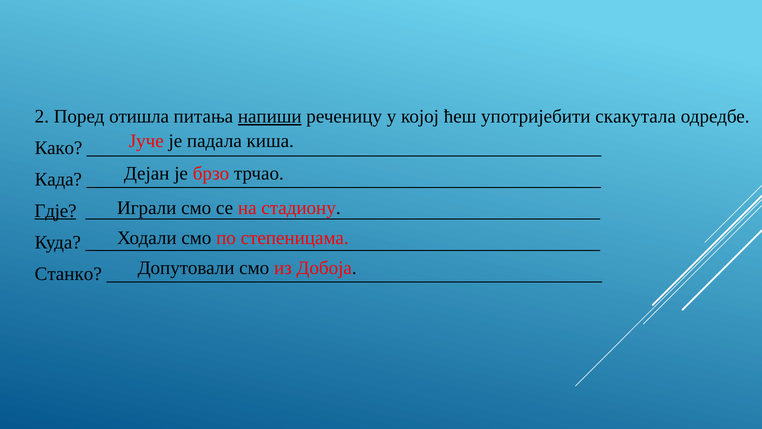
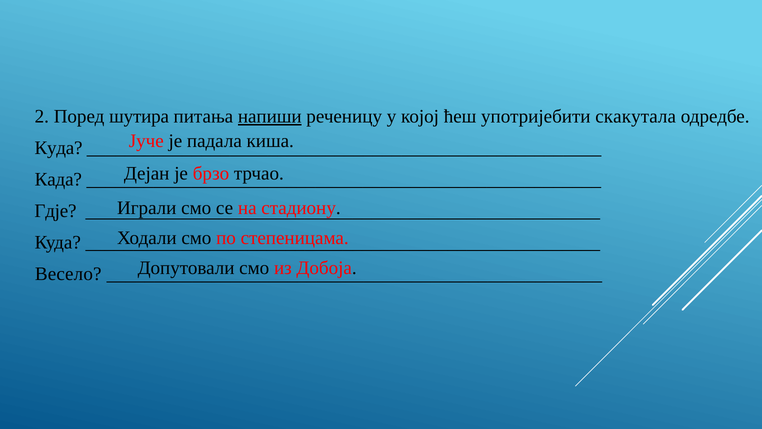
отишла: отишла -> шутира
Како at (59, 148): Како -> Куда
Гдје underline: present -> none
Станко: Станко -> Весело
